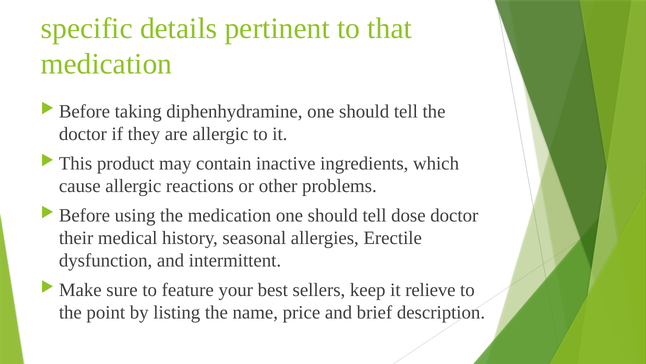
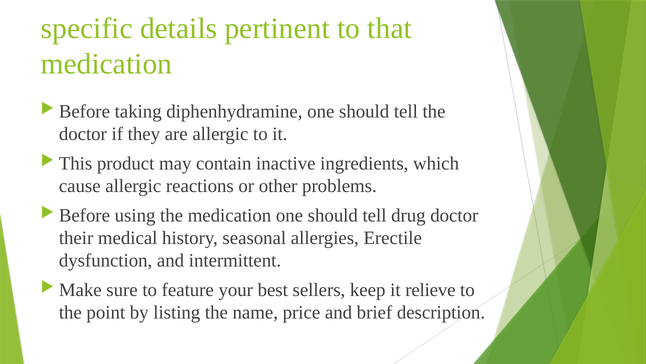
dose: dose -> drug
